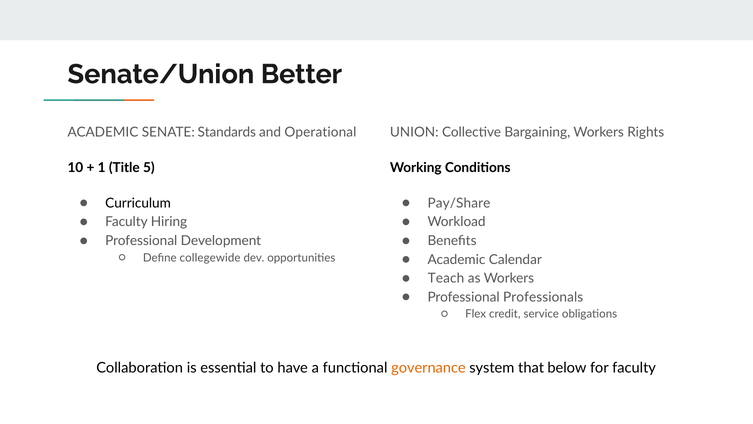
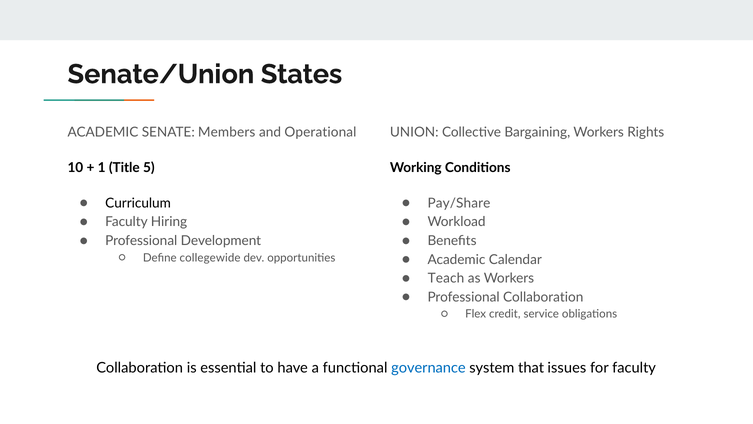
Better: Better -> States
Standards: Standards -> Members
Professional Professionals: Professionals -> Collaboration
governance colour: orange -> blue
below: below -> issues
